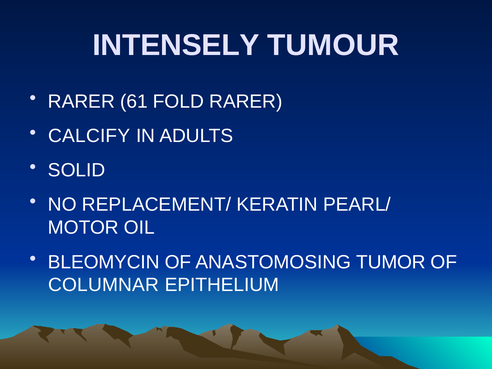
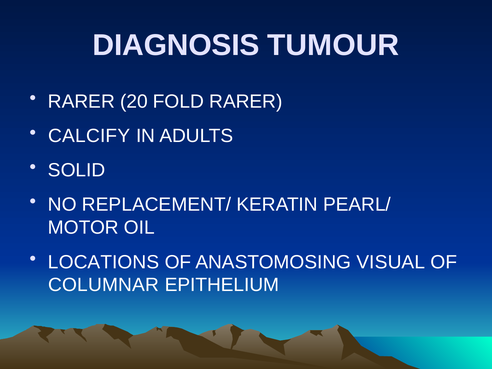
INTENSELY: INTENSELY -> DIAGNOSIS
61: 61 -> 20
BLEOMYCIN: BLEOMYCIN -> LOCATIONS
TUMOR: TUMOR -> VISUAL
